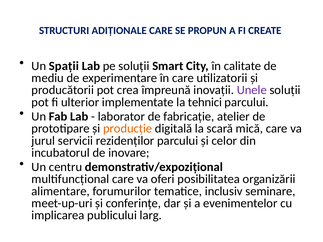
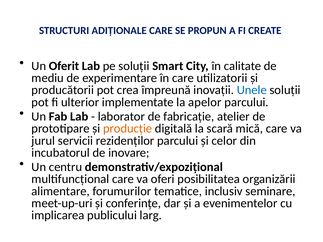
Spații: Spații -> Oferit
Unele colour: purple -> blue
tehnici: tehnici -> apelor
